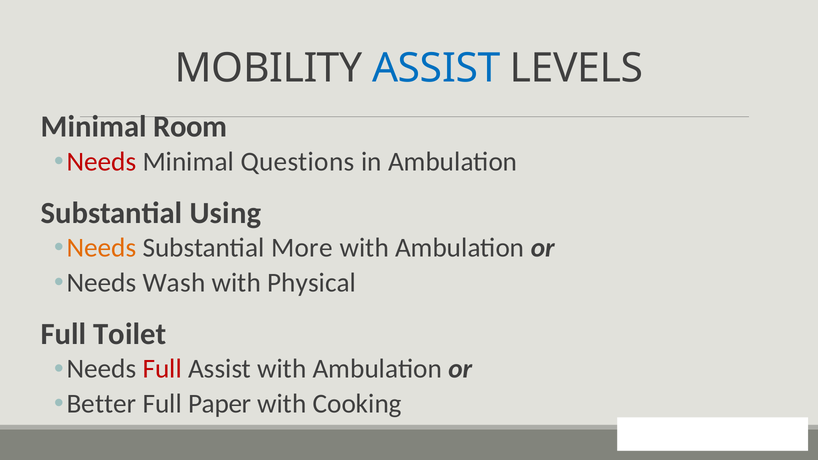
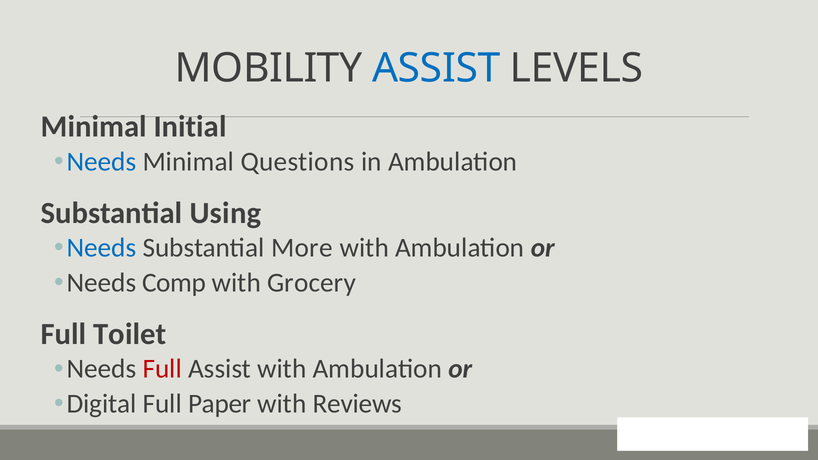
Room: Room -> Initial
Needs at (102, 162) colour: red -> blue
Needs at (102, 248) colour: orange -> blue
Wash: Wash -> Comp
Physical: Physical -> Grocery
Better: Better -> Digital
Cooking: Cooking -> Reviews
